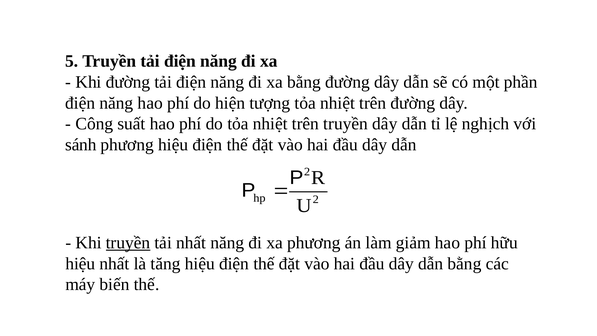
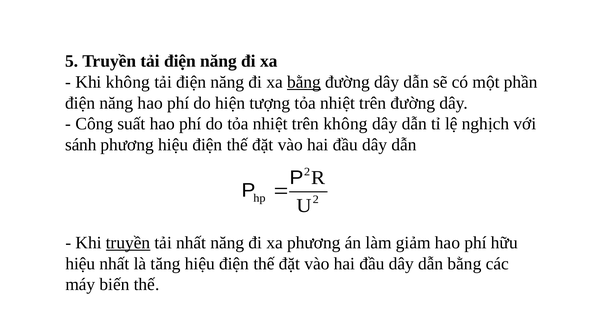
Khi đường: đường -> không
bằng at (304, 82) underline: none -> present
trên truyền: truyền -> không
